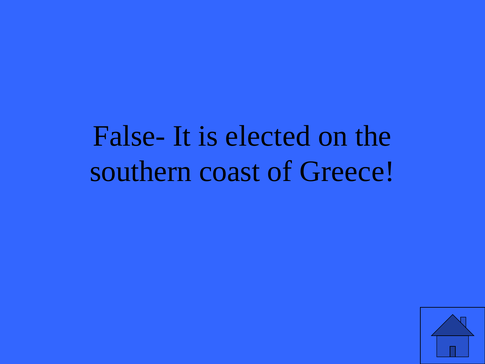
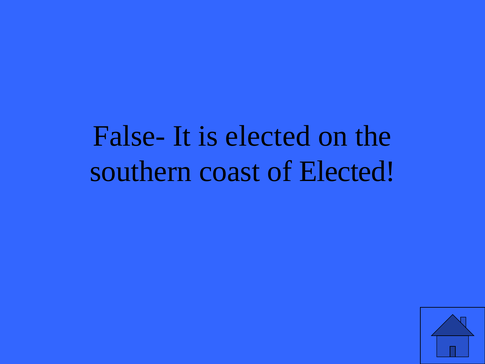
of Greece: Greece -> Elected
